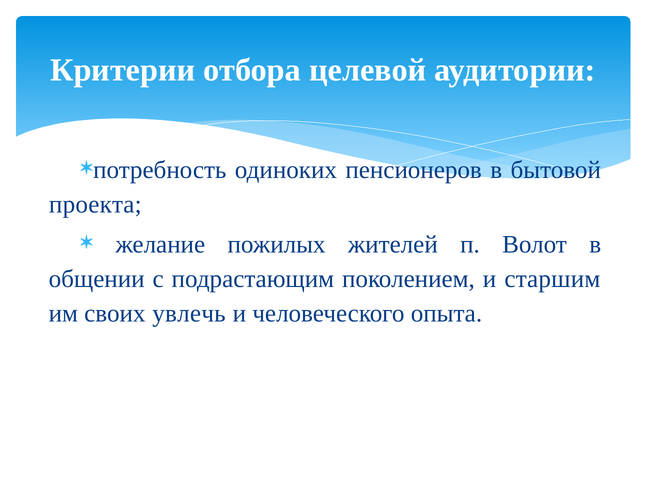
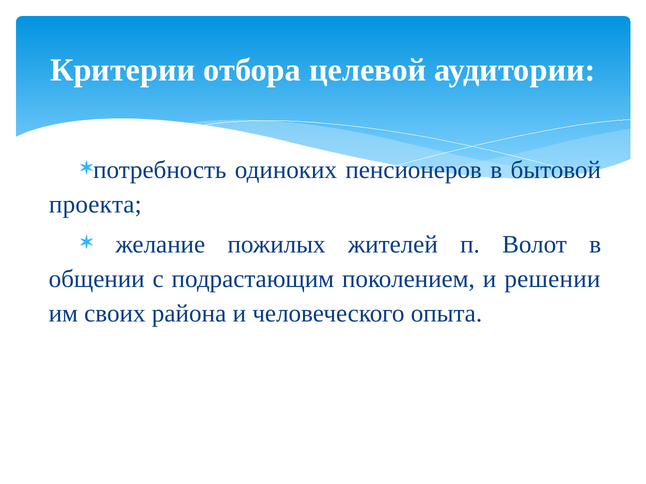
старшим: старшим -> решении
увлечь: увлечь -> района
